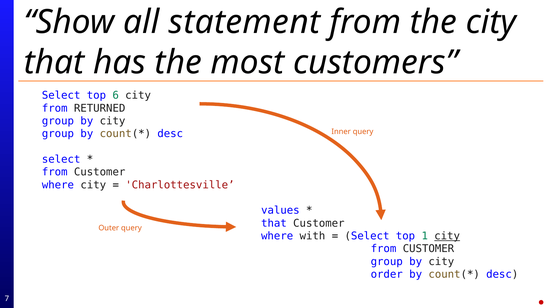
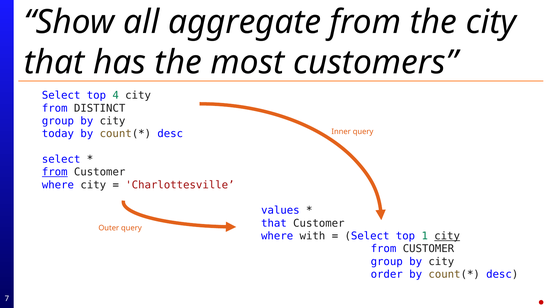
statement: statement -> aggregate
6: 6 -> 4
RETURNED: RETURNED -> DISTINCT
group at (58, 134): group -> today
from at (55, 172) underline: none -> present
